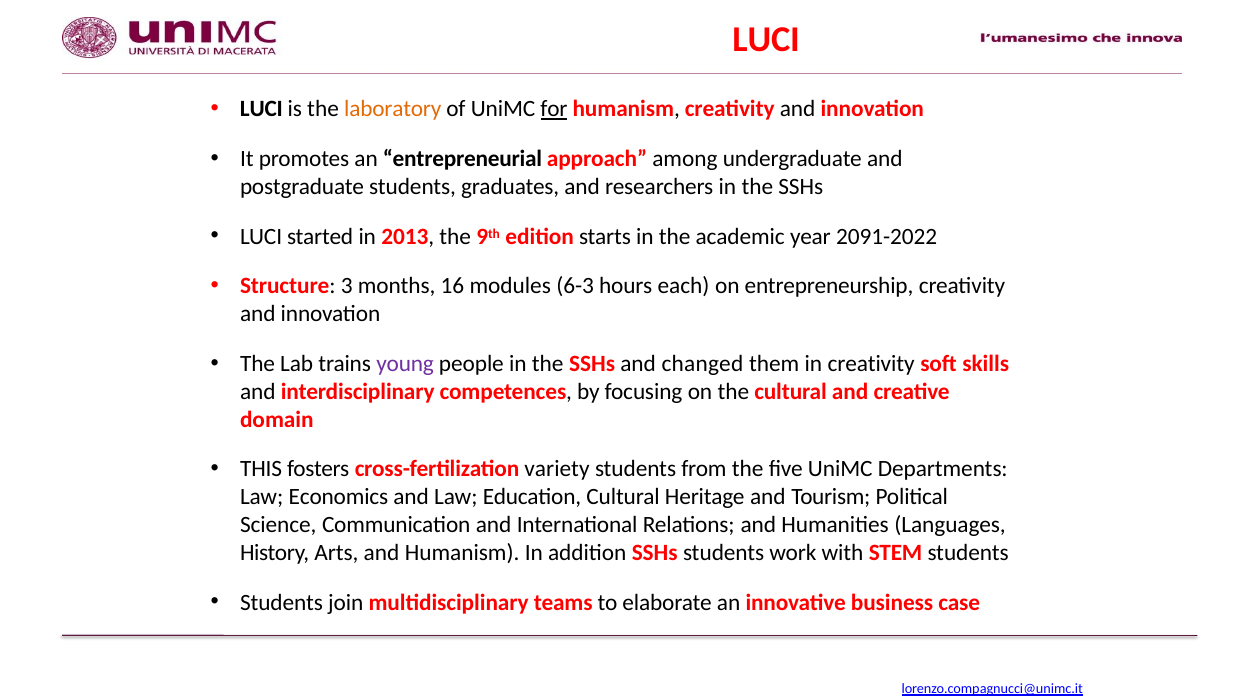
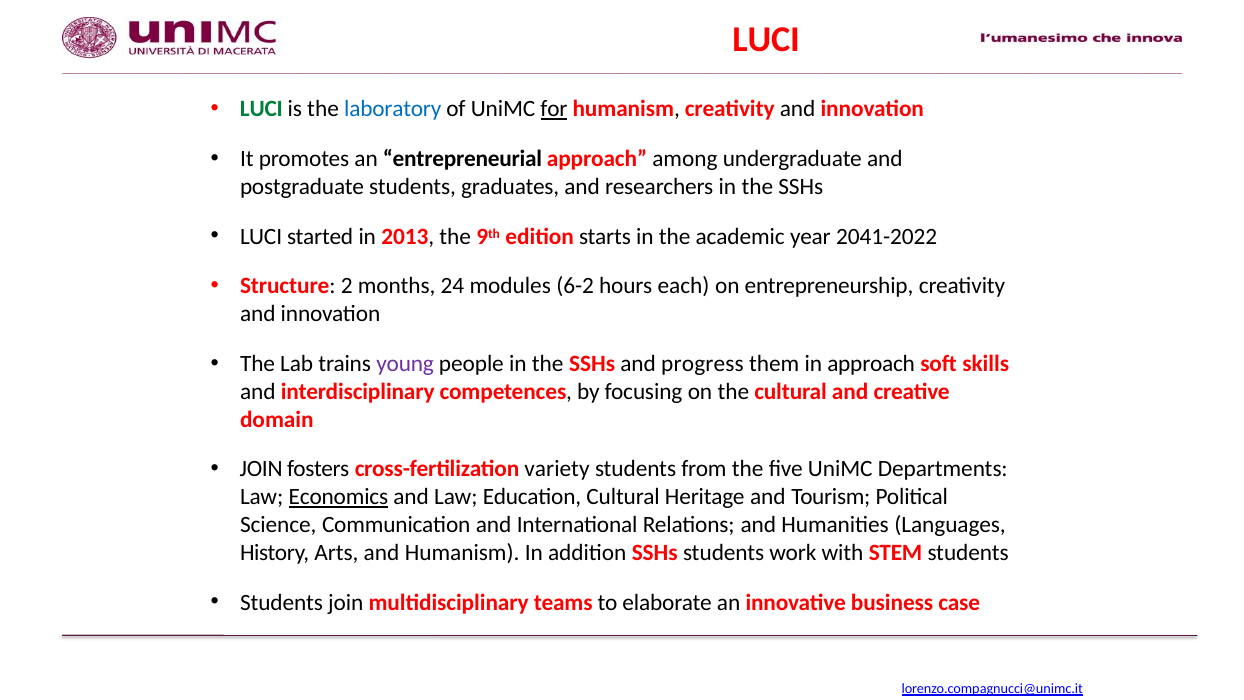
LUCI at (261, 109) colour: black -> green
laboratory colour: orange -> blue
2091-2022: 2091-2022 -> 2041-2022
3: 3 -> 2
16: 16 -> 24
6-3: 6-3 -> 6-2
changed: changed -> progress
in creativity: creativity -> approach
THIS at (261, 469): THIS -> JOIN
Economics underline: none -> present
